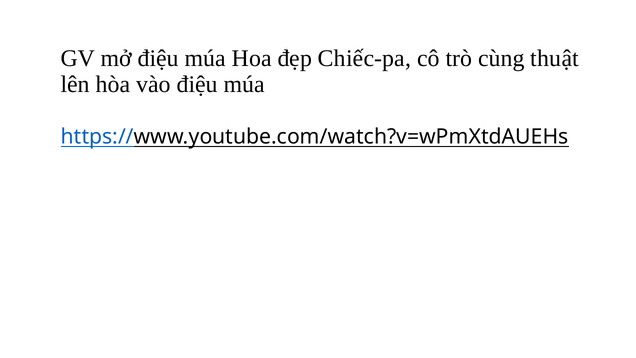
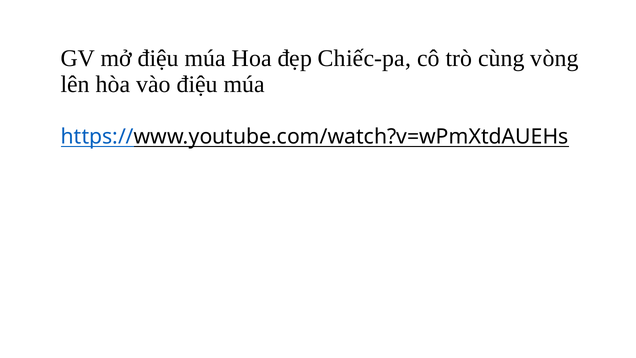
thuật: thuật -> vòng
